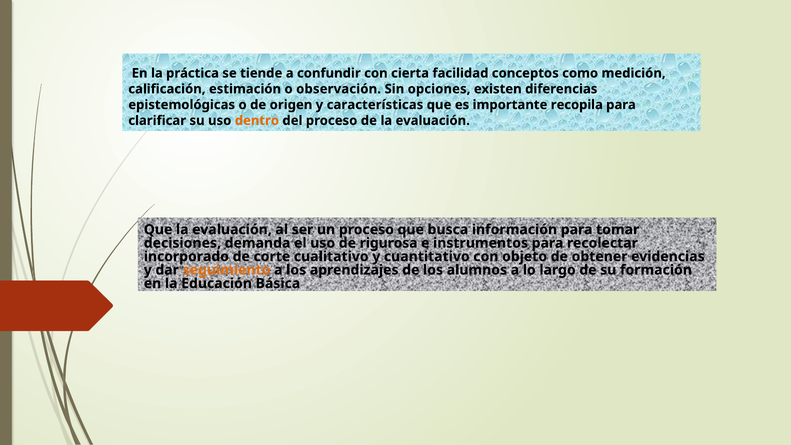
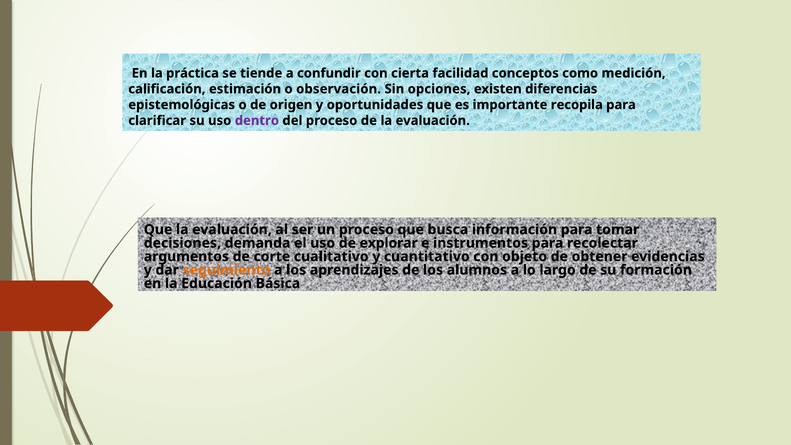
características: características -> oportunidades
dentro colour: orange -> purple
rigurosa: rigurosa -> explorar
incorporado: incorporado -> argumentos
